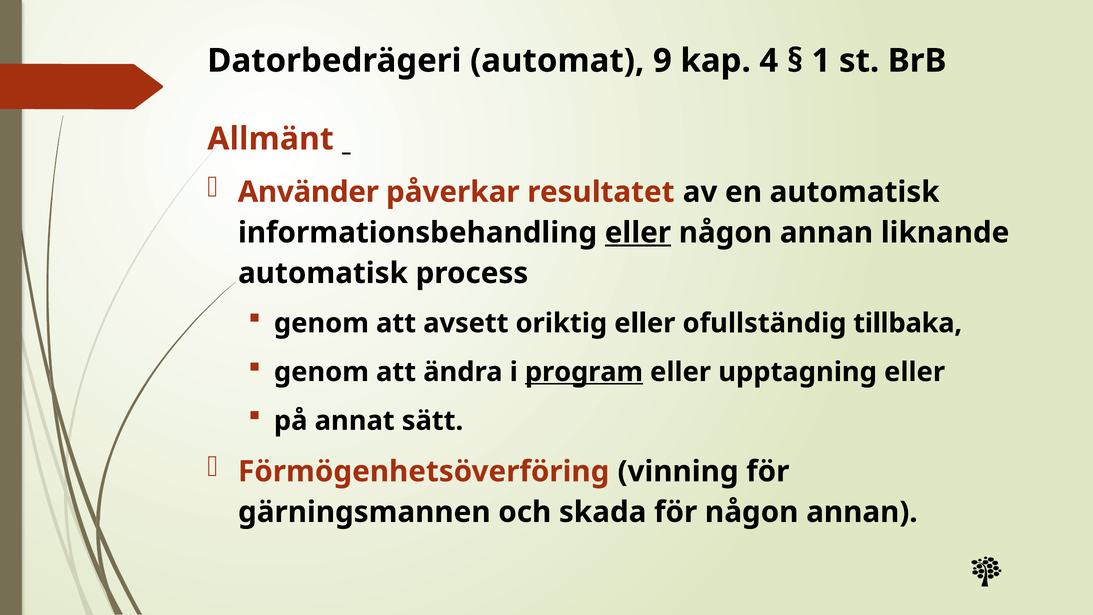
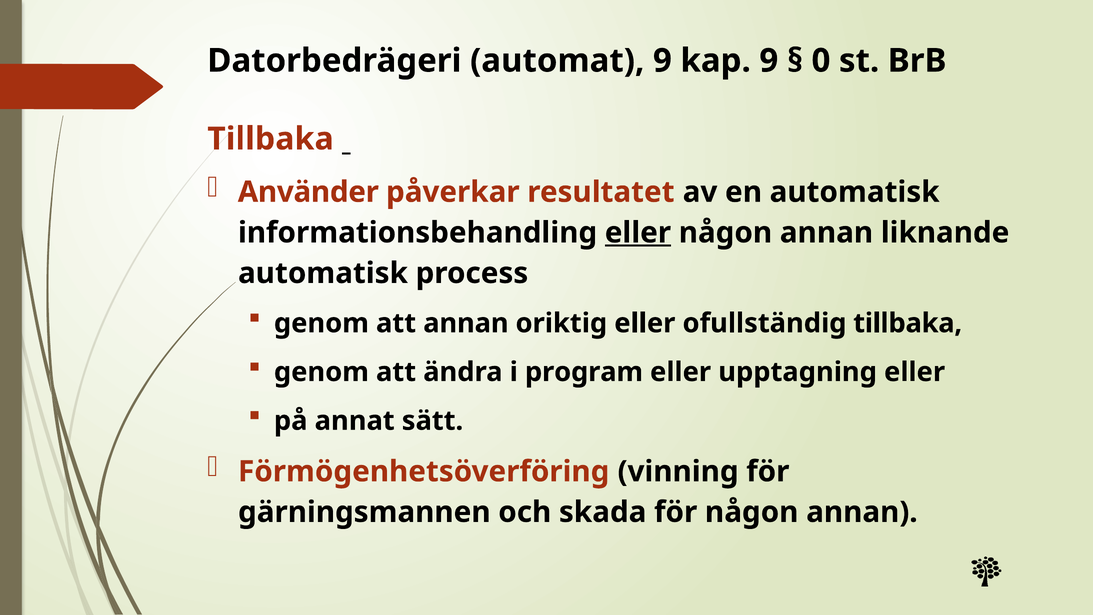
kap 4: 4 -> 9
1: 1 -> 0
Allmänt at (271, 139): Allmänt -> Tillbaka
att avsett: avsett -> annan
program underline: present -> none
